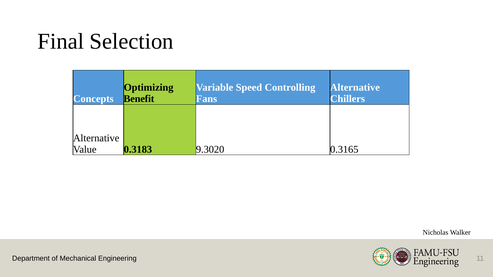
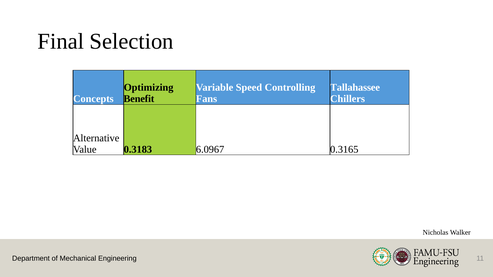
Alternative at (355, 88): Alternative -> Tallahassee
9.3020: 9.3020 -> 6.0967
